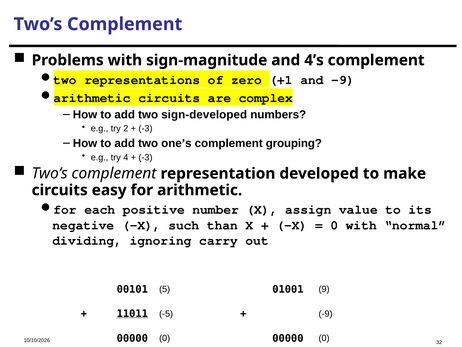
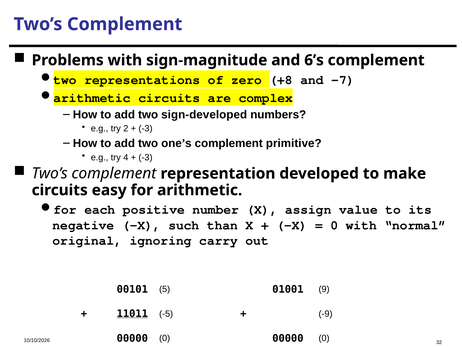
4’s: 4’s -> 6’s
+1: +1 -> +8
–9: –9 -> –7
grouping: grouping -> primitive
dividing: dividing -> original
